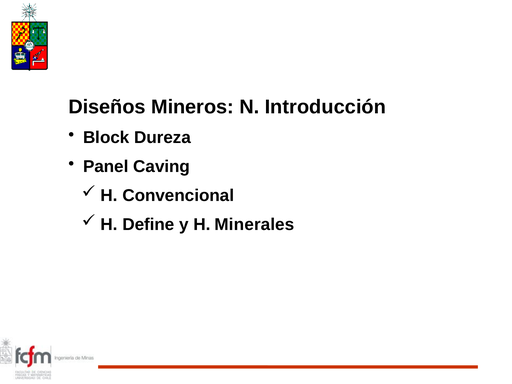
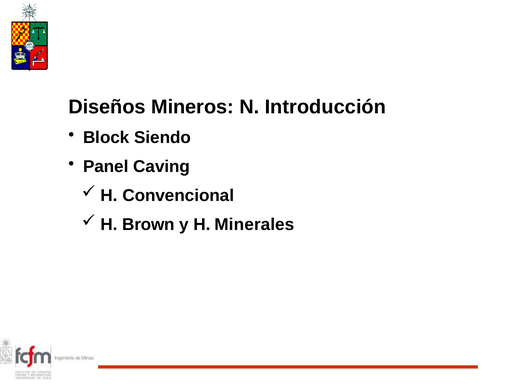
Dureza: Dureza -> Siendo
Define: Define -> Brown
